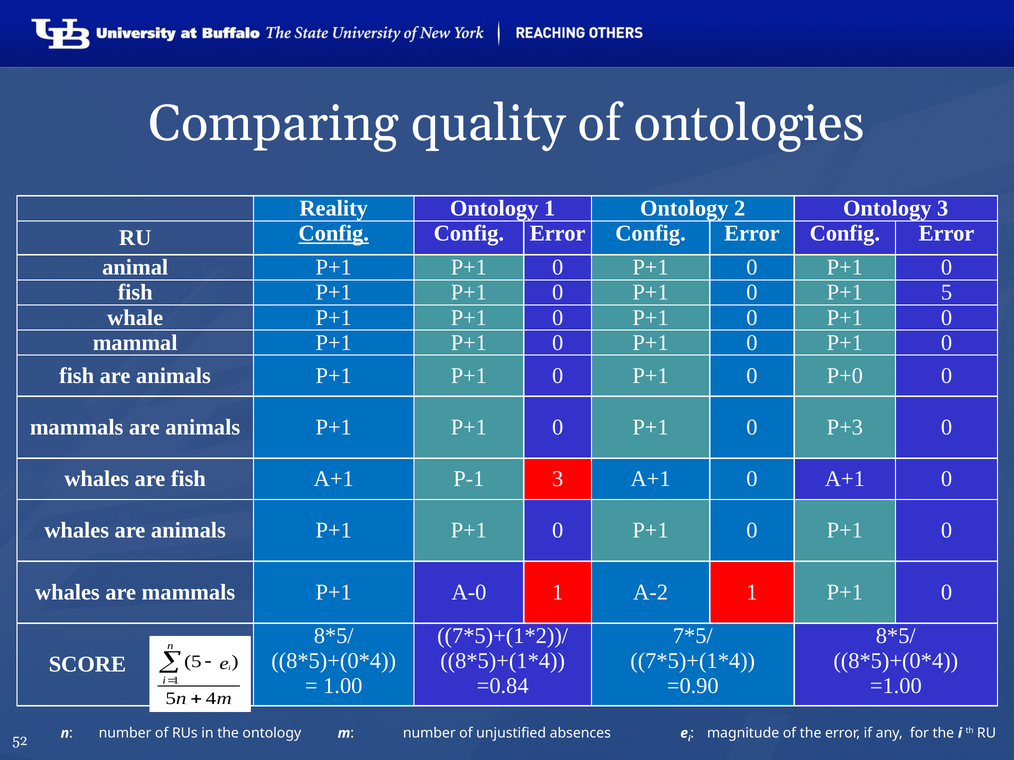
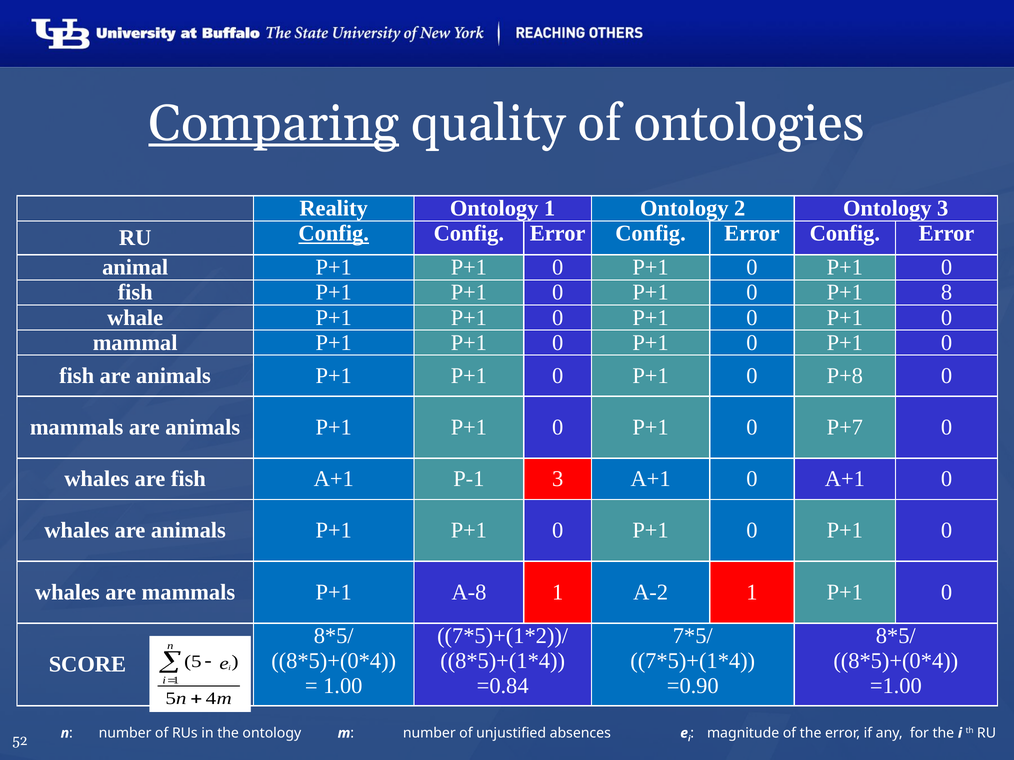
Comparing underline: none -> present
P+1 5: 5 -> 8
P+0: P+0 -> P+8
P+3: P+3 -> P+7
A-0: A-0 -> A-8
